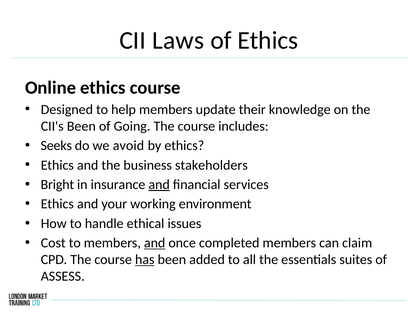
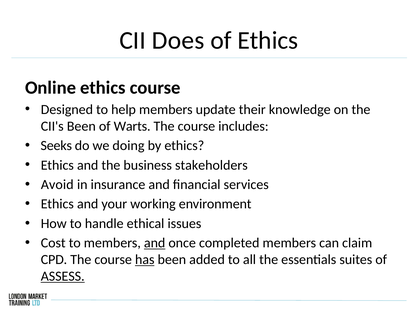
Laws: Laws -> Does
Going: Going -> Warts
avoid: avoid -> doing
Bright: Bright -> Avoid
and at (159, 185) underline: present -> none
ASSESS underline: none -> present
